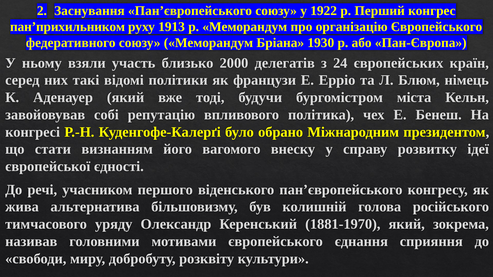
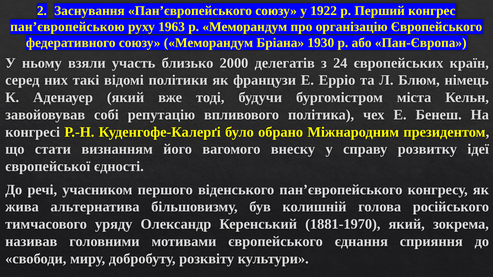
пан’прихильником: пан’прихильником -> пан’європейською
1913: 1913 -> 1963
